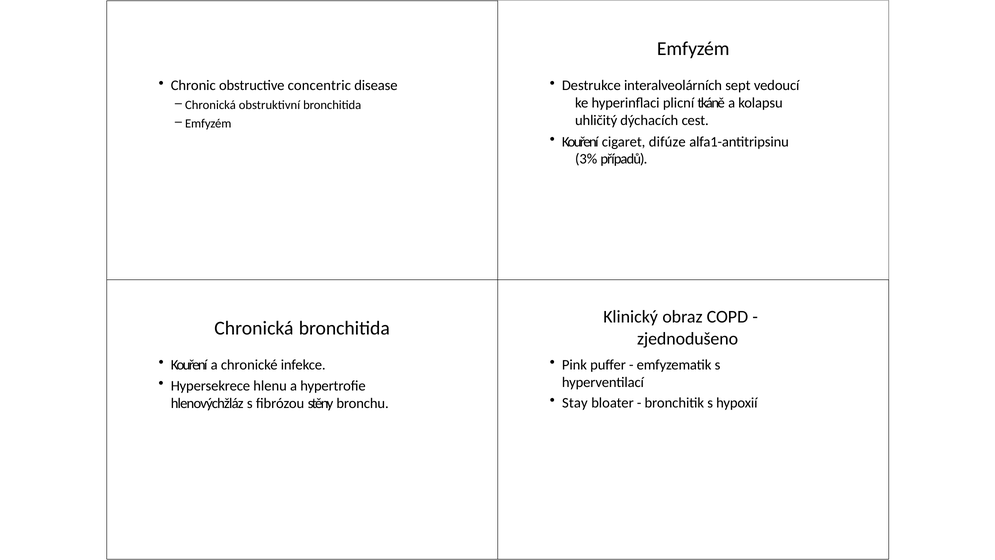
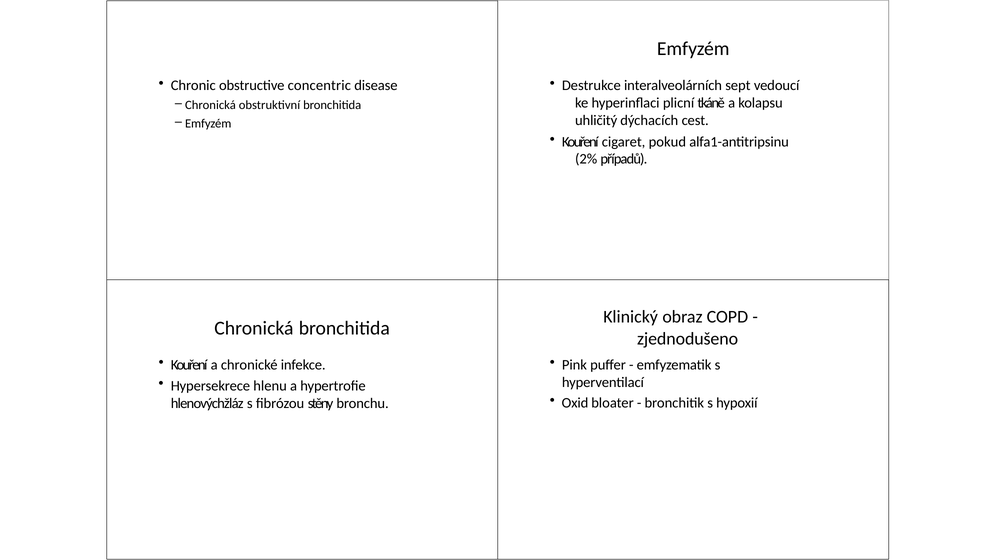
difúze: difúze -> pokud
3%: 3% -> 2%
Stay: Stay -> Oxid
